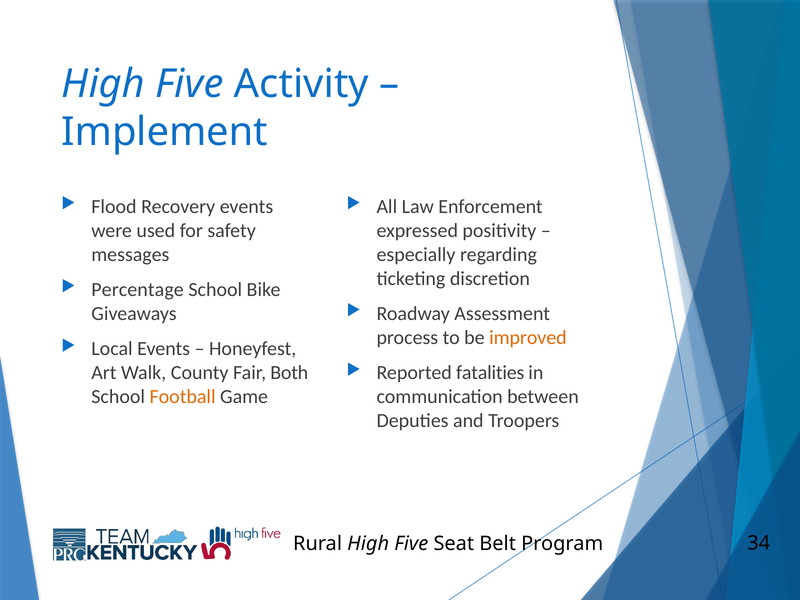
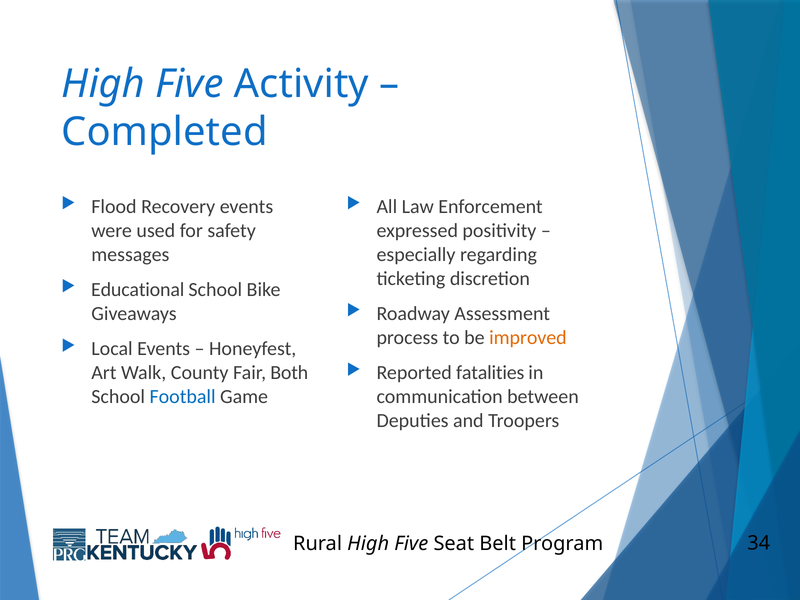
Implement: Implement -> Completed
Percentage: Percentage -> Educational
Football colour: orange -> blue
